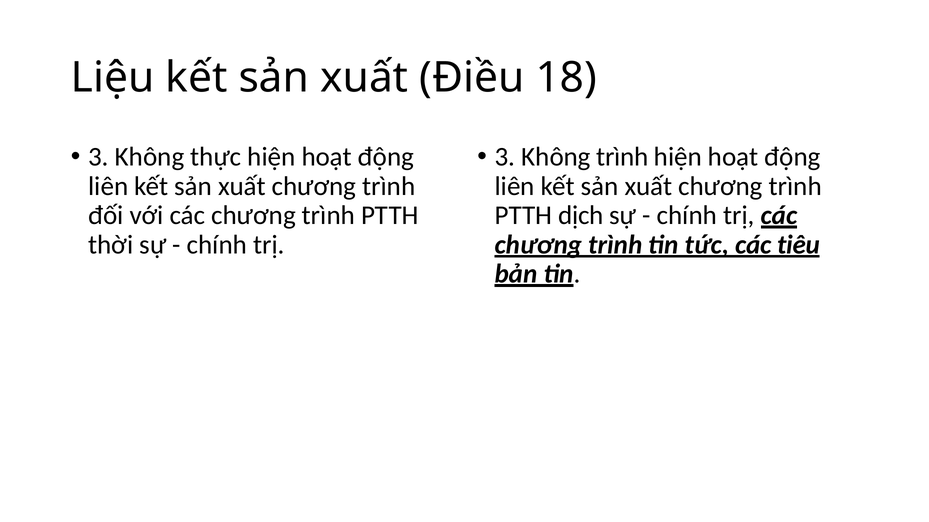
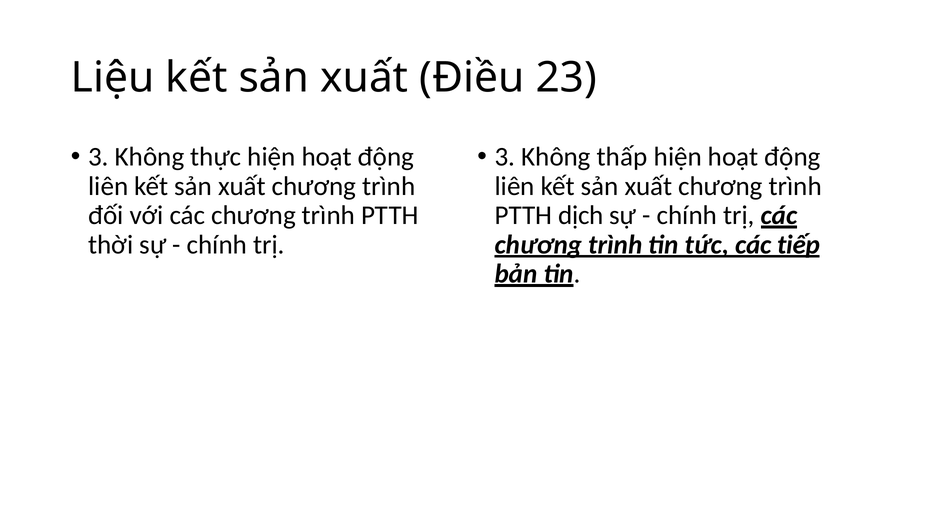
18: 18 -> 23
Không trình: trình -> thấp
tiêu: tiêu -> tiếp
